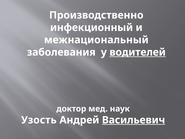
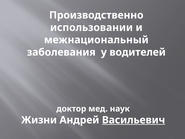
инфекционный: инфекционный -> использовании
водителей underline: present -> none
Узость: Узость -> Жизни
